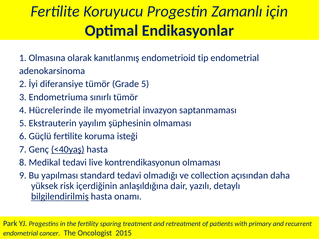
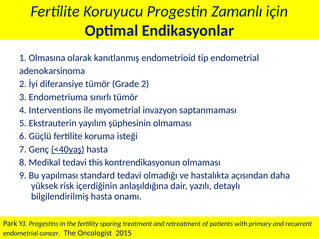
Grade 5: 5 -> 2
Hücrelerinde: Hücrelerinde -> Interventions
live: live -> this
collection: collection -> hastalıkta
bilgilendirilmiş underline: present -> none
